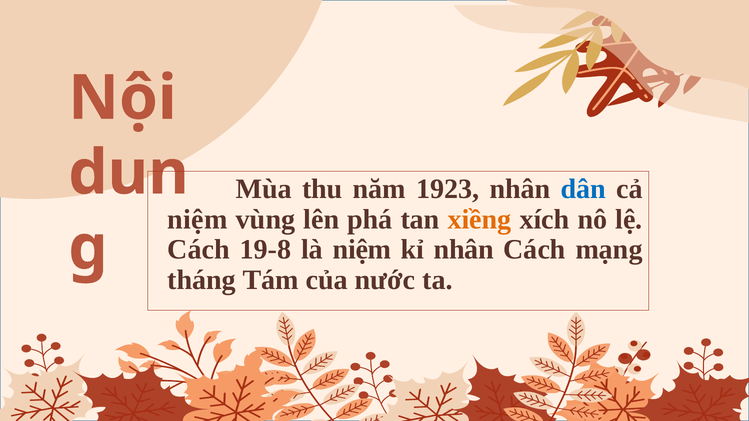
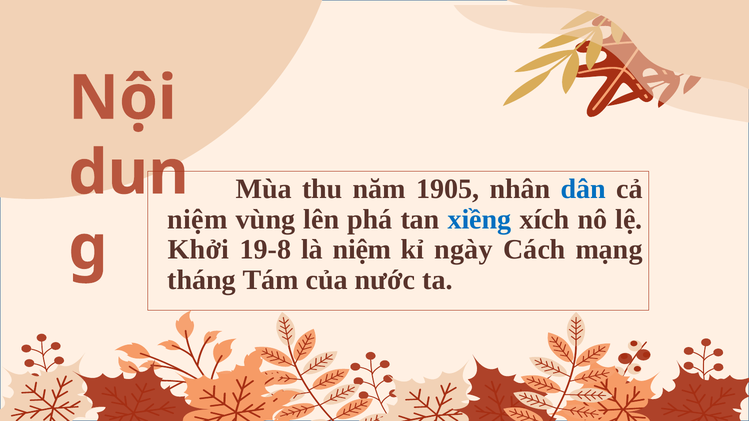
1923: 1923 -> 1905
xiềng colour: orange -> blue
Cách at (199, 250): Cách -> Khởi
kỉ nhân: nhân -> ngày
